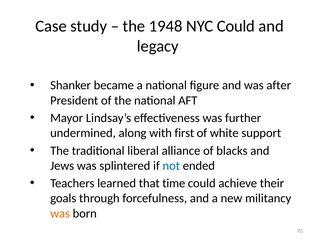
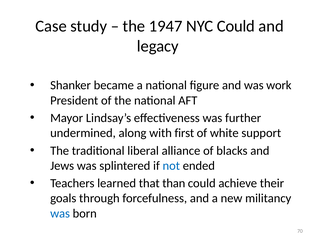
1948: 1948 -> 1947
after: after -> work
time: time -> than
was at (60, 213) colour: orange -> blue
